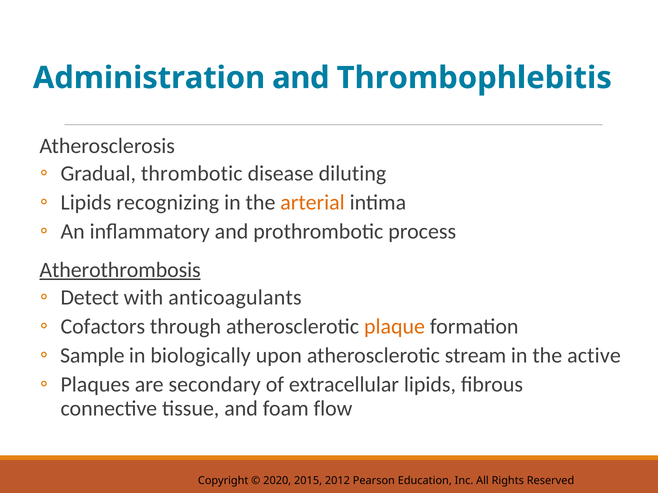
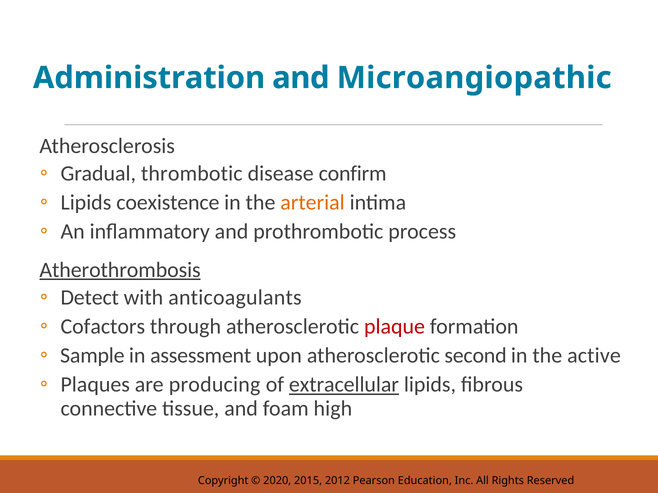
Thrombophlebitis: Thrombophlebitis -> Microangiopathic
diluting: diluting -> confirm
recognizing: recognizing -> coexistence
plaque colour: orange -> red
biologically: biologically -> assessment
stream: stream -> second
secondary: secondary -> producing
extracellular underline: none -> present
flow: flow -> high
